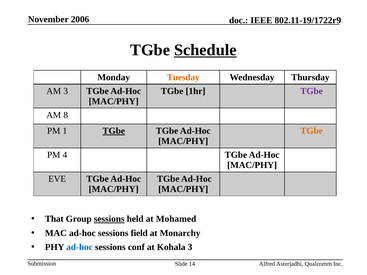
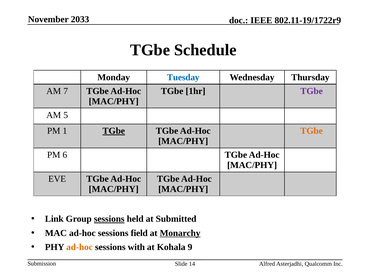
2006: 2006 -> 2033
Schedule underline: present -> none
Tuesday colour: orange -> blue
AM 3: 3 -> 7
8: 8 -> 5
4: 4 -> 6
That: That -> Link
Mohamed: Mohamed -> Submitted
Monarchy underline: none -> present
ad-hoc at (80, 247) colour: blue -> orange
conf: conf -> with
Kohala 3: 3 -> 9
